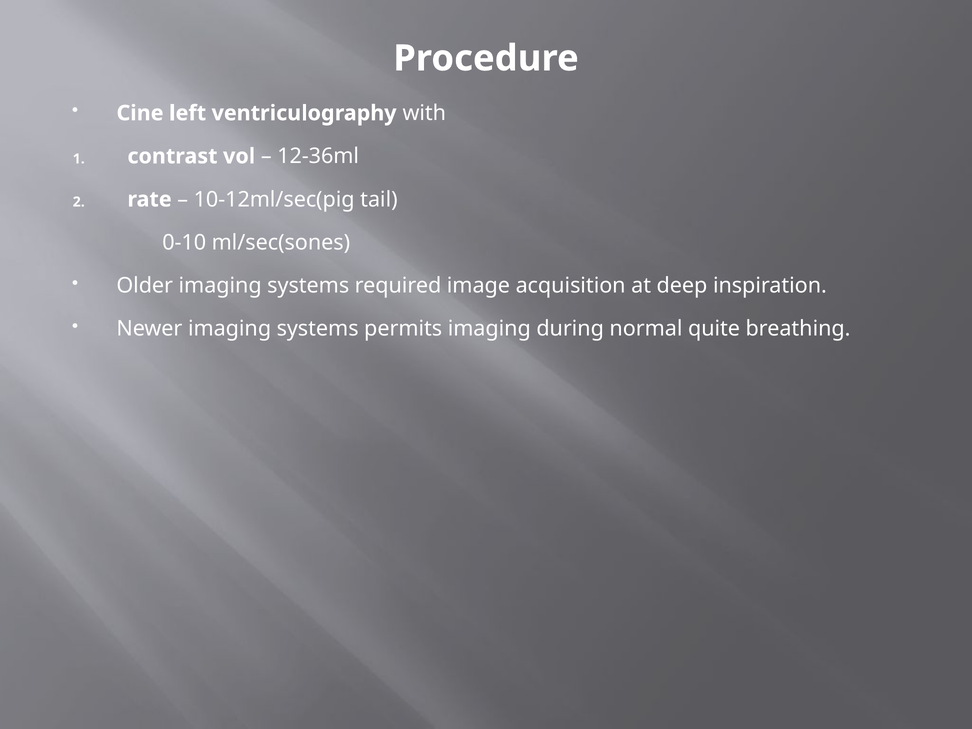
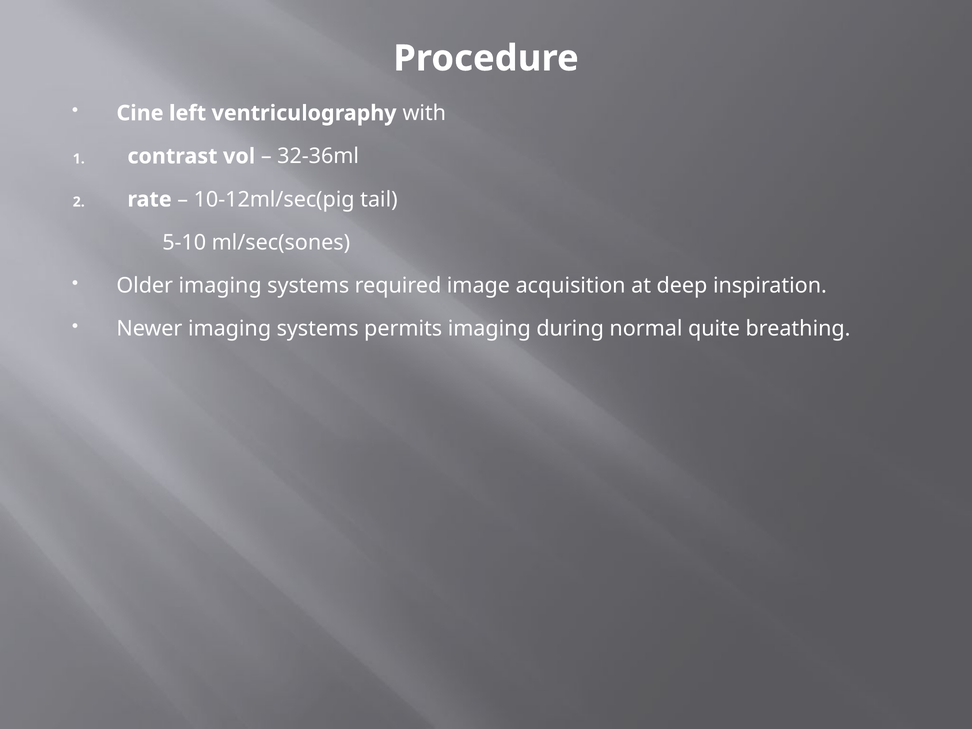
12-36ml: 12-36ml -> 32-36ml
0-10: 0-10 -> 5-10
